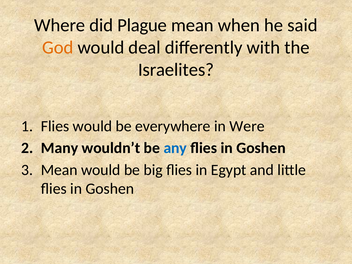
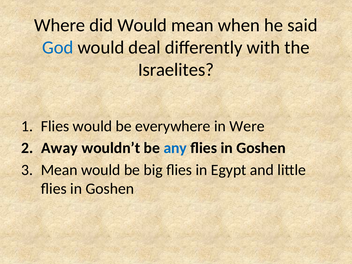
did Plague: Plague -> Would
God colour: orange -> blue
Many: Many -> Away
